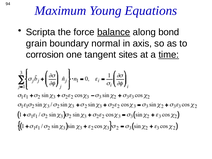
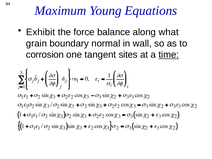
Scripta: Scripta -> Exhibit
balance underline: present -> none
bond: bond -> what
axis: axis -> wall
